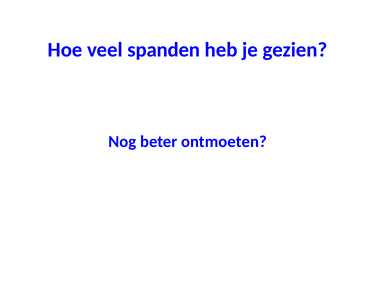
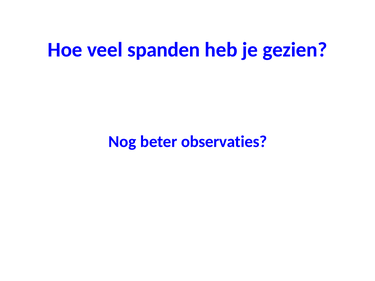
ontmoeten: ontmoeten -> observaties
